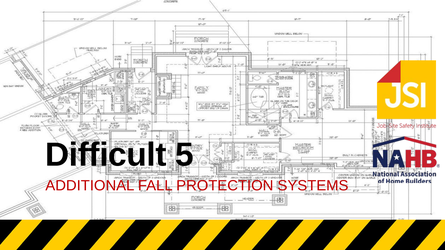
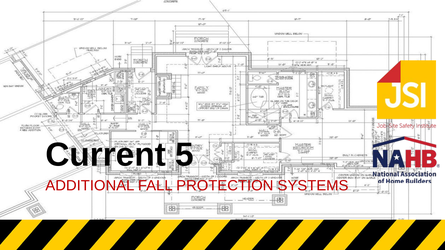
Difficult: Difficult -> Current
